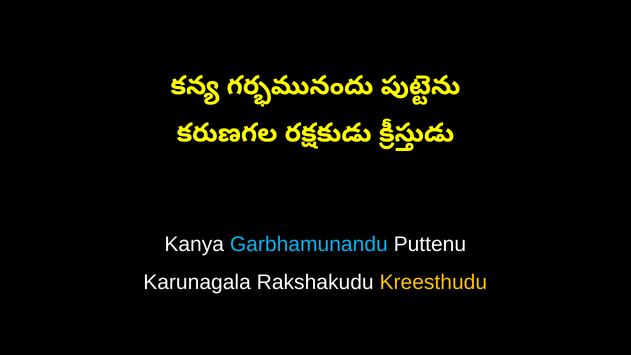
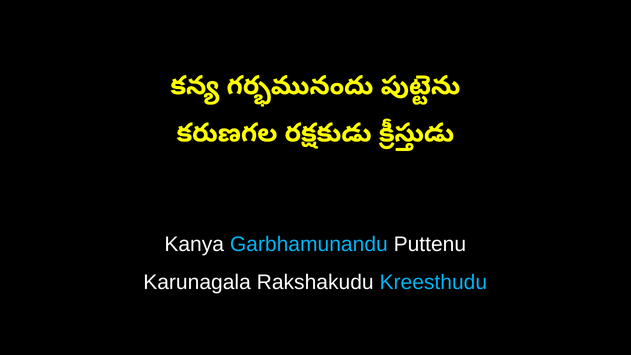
Kreesthudu colour: yellow -> light blue
